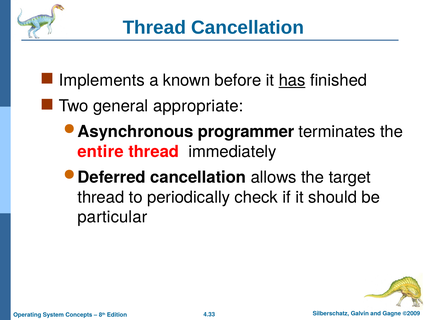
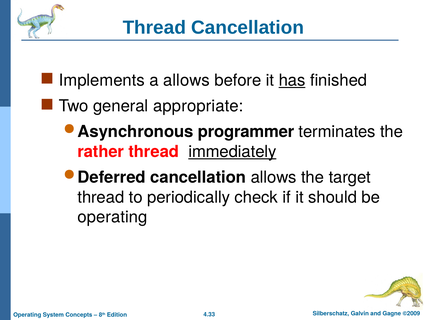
a known: known -> allows
entire: entire -> rather
immediately underline: none -> present
particular at (112, 217): particular -> operating
